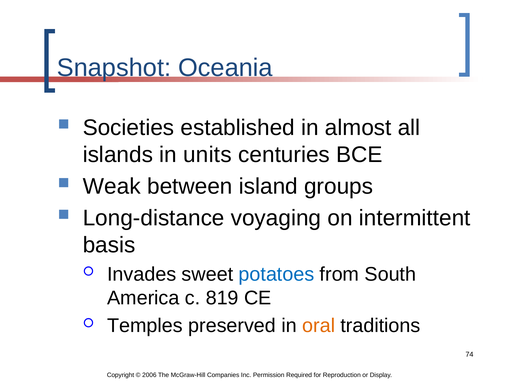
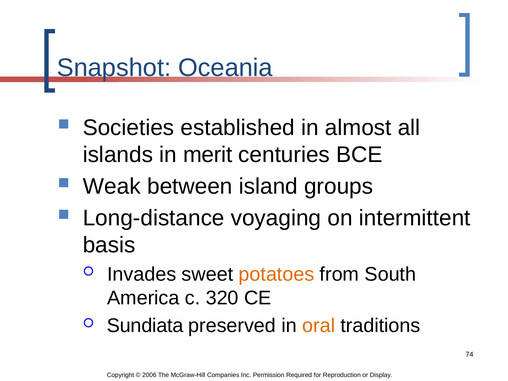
units: units -> merit
potatoes colour: blue -> orange
819: 819 -> 320
Temples: Temples -> Sundiata
